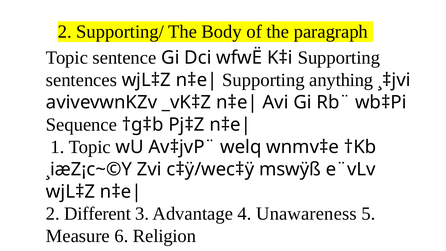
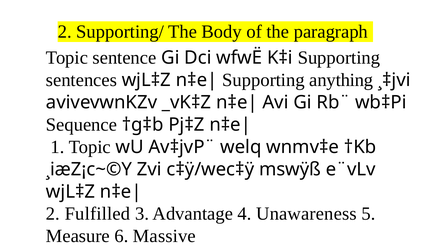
Different: Different -> Fulfilled
Religion: Religion -> Massive
